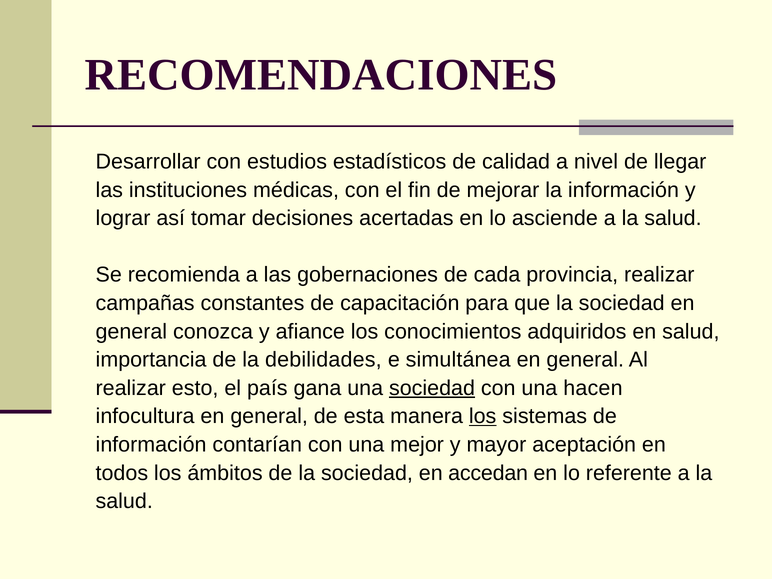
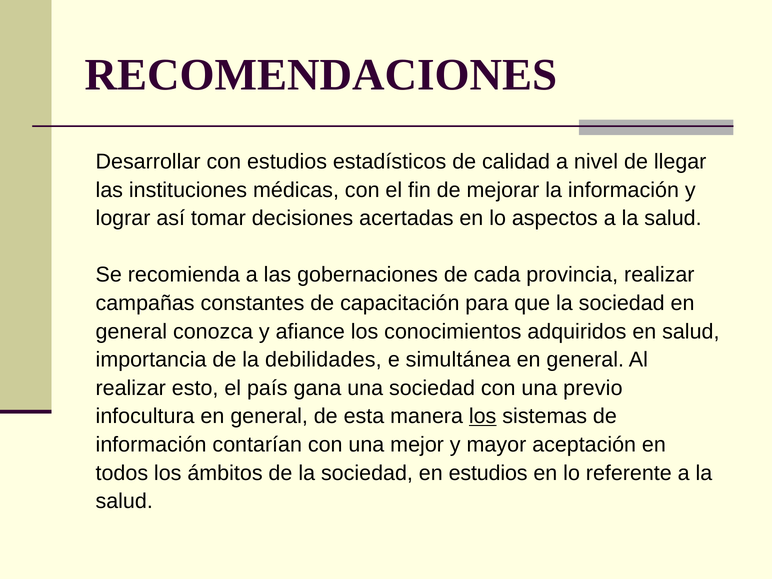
asciende: asciende -> aspectos
sociedad at (432, 388) underline: present -> none
hacen: hacen -> previo
en accedan: accedan -> estudios
